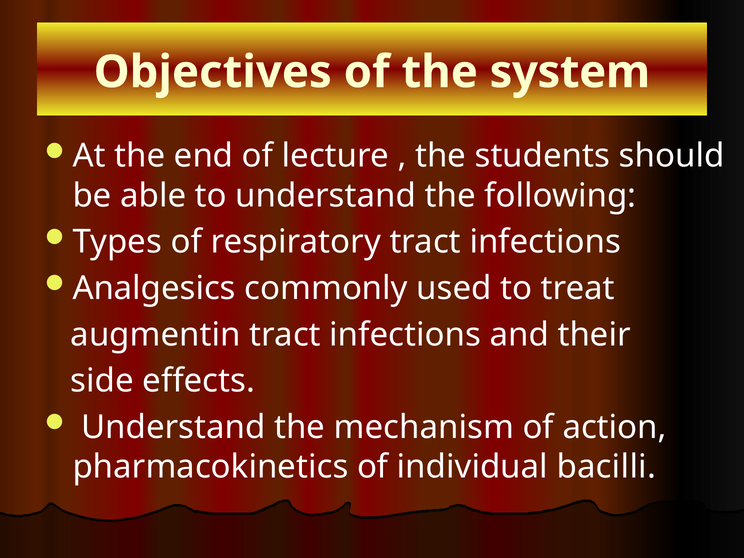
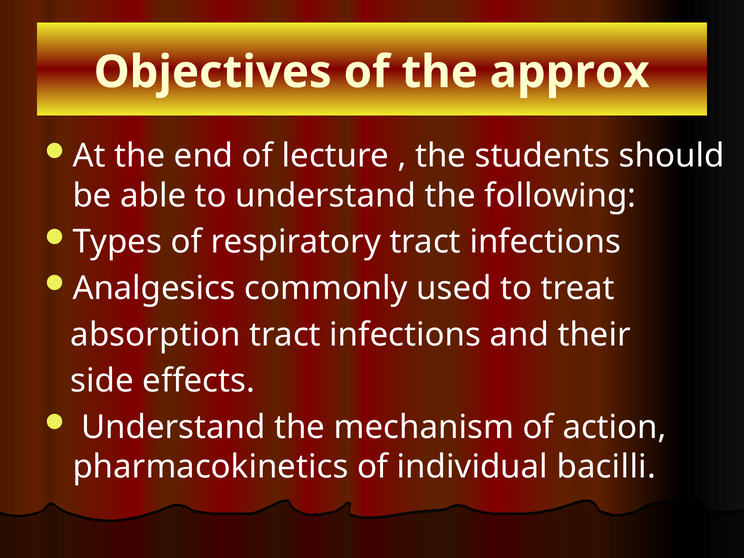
system: system -> approx
augmentin: augmentin -> absorption
